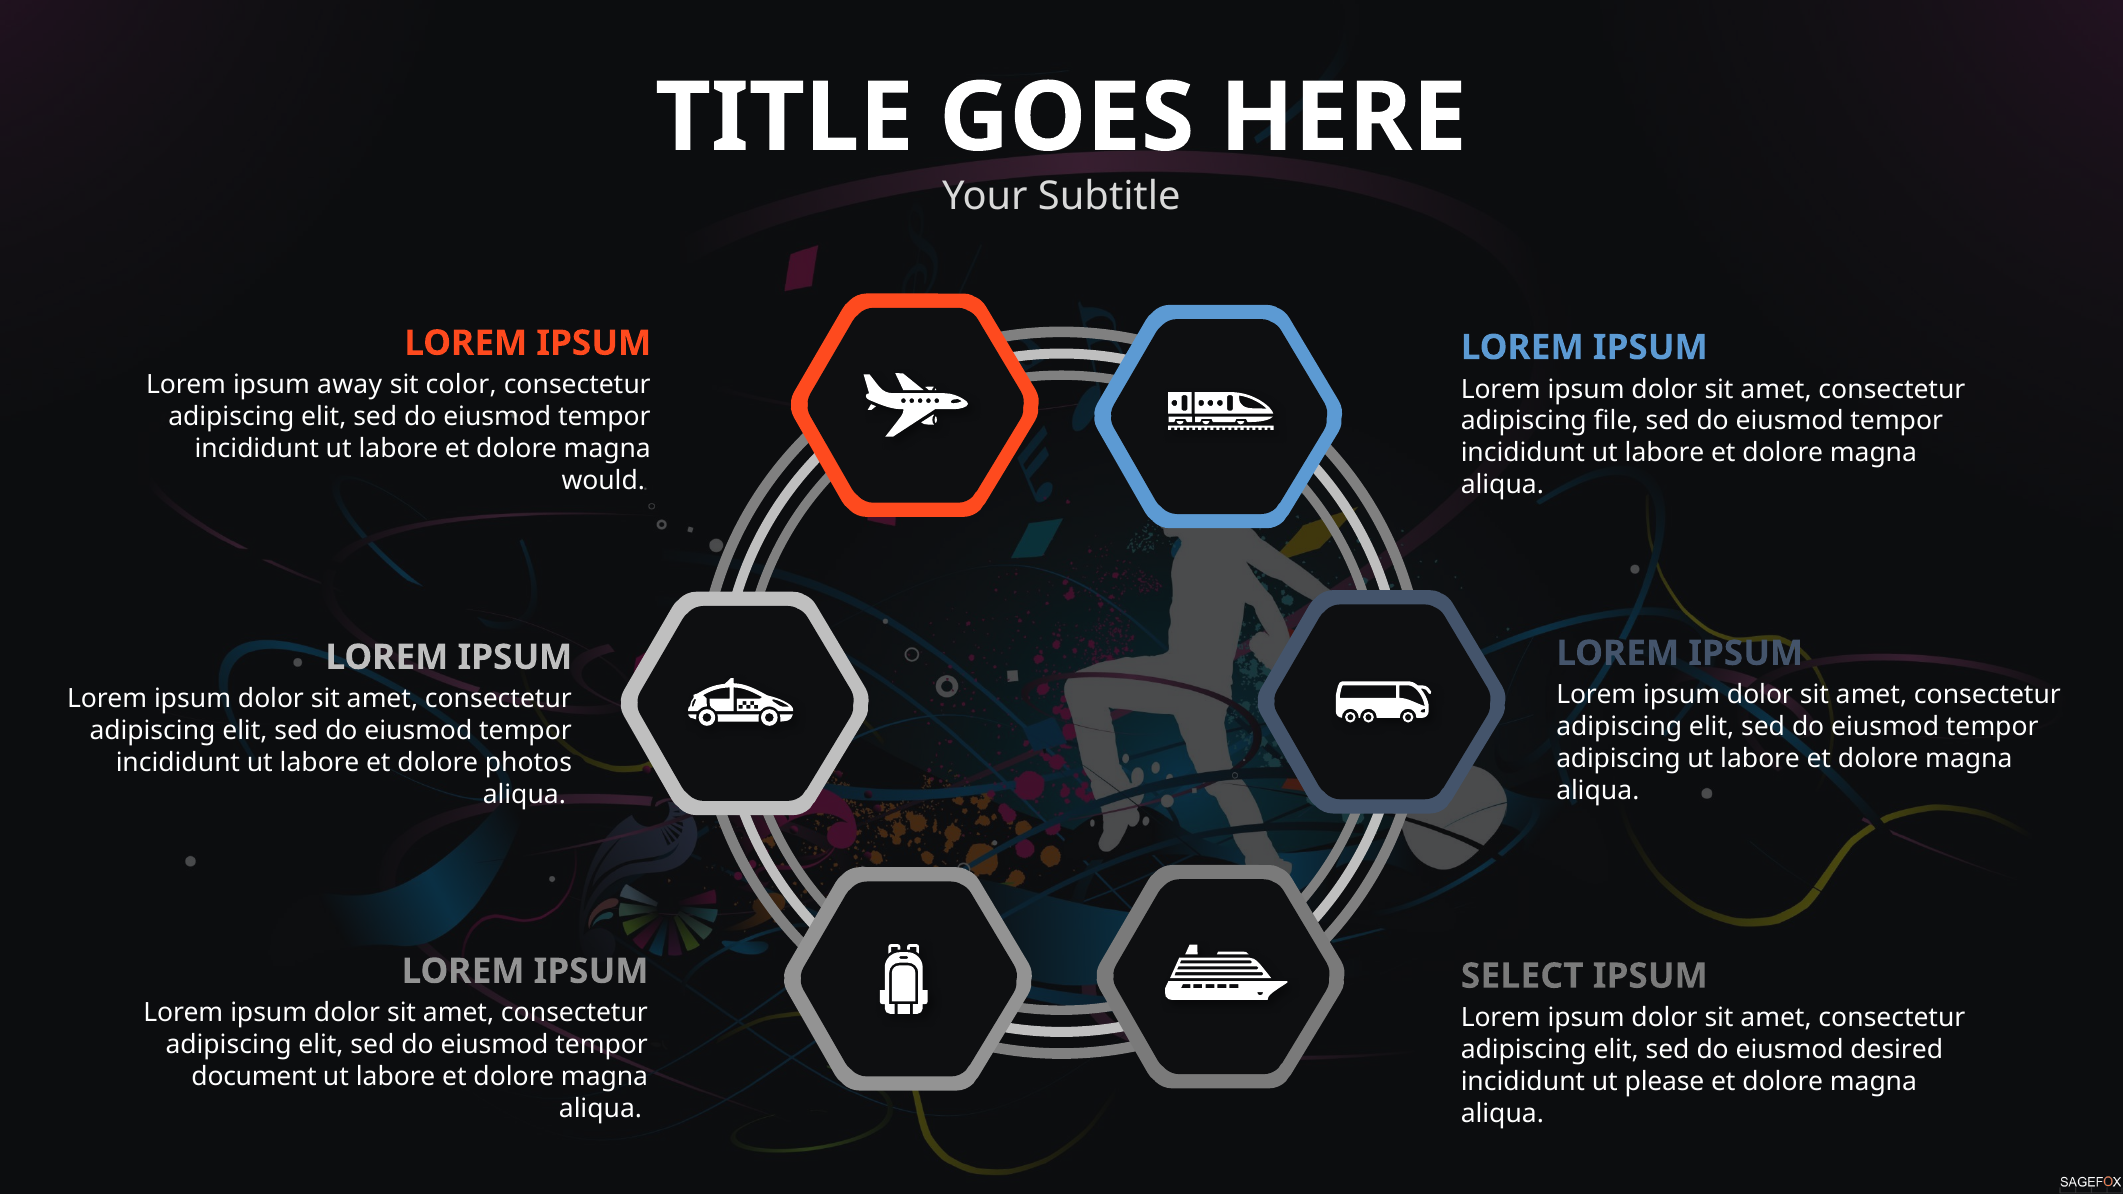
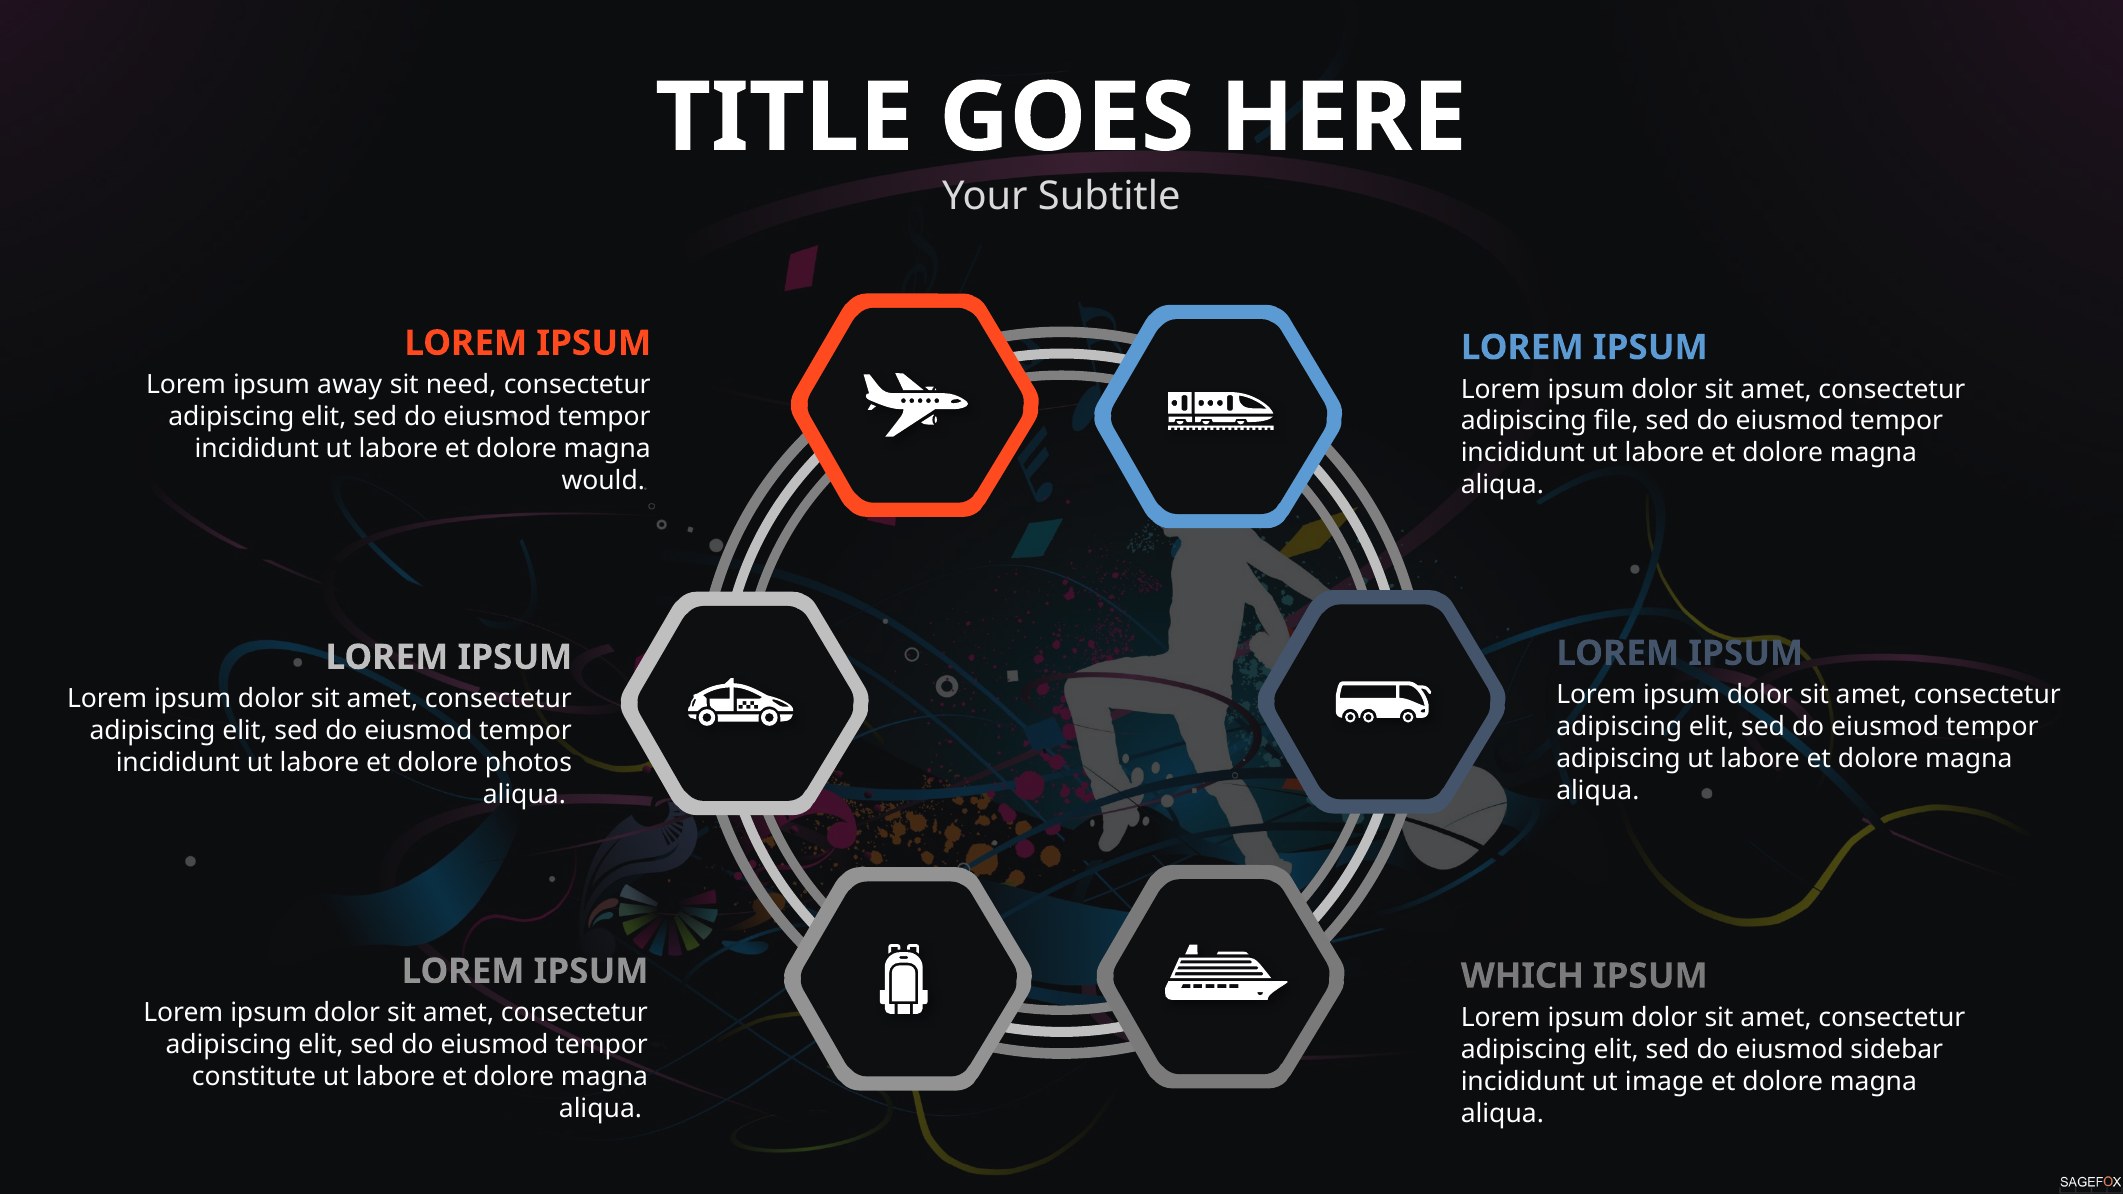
color: color -> need
SELECT: SELECT -> WHICH
desired: desired -> sidebar
document: document -> constitute
please: please -> image
